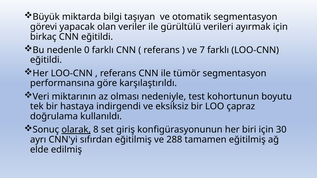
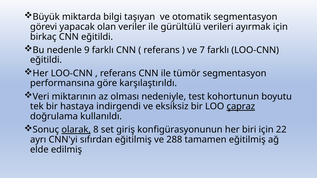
0: 0 -> 9
çapraz underline: none -> present
30: 30 -> 22
